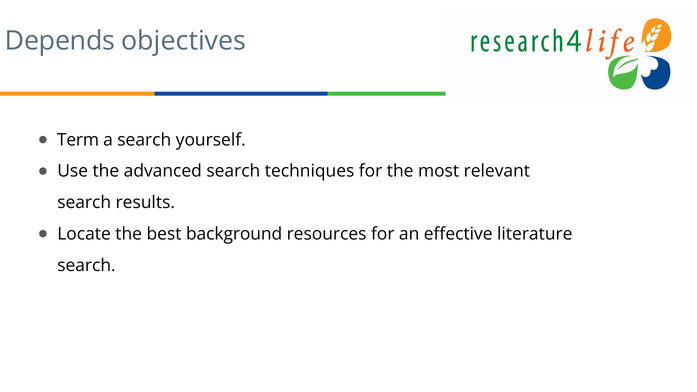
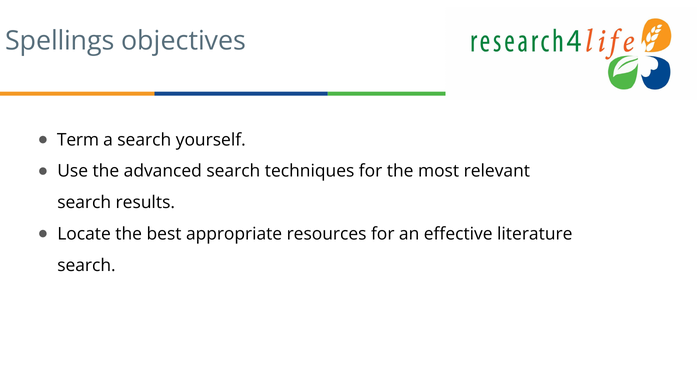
Depends: Depends -> Spellings
background: background -> appropriate
